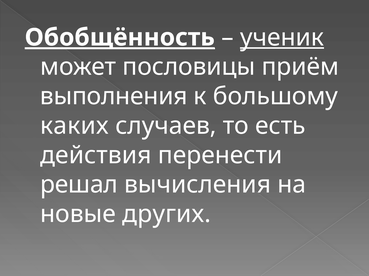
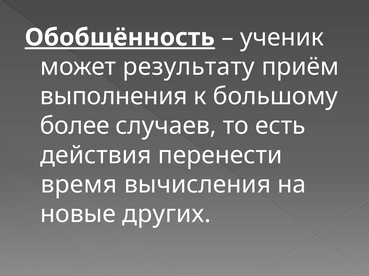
ученик underline: present -> none
пословицы: пословицы -> результату
каких: каких -> более
решал: решал -> время
